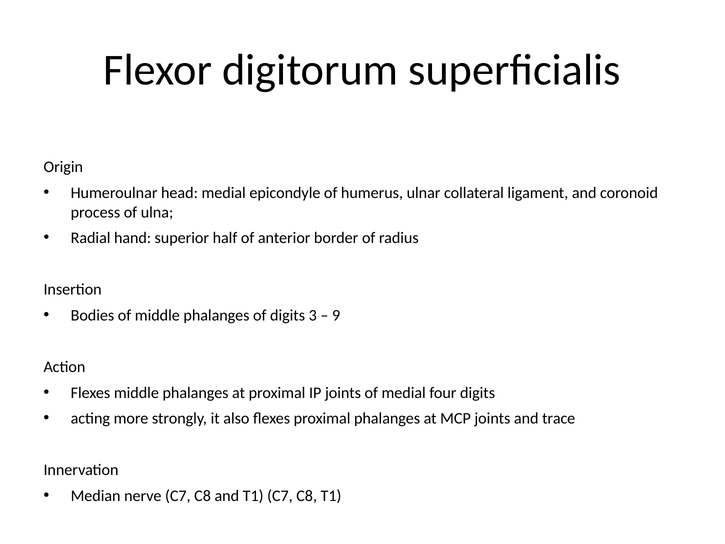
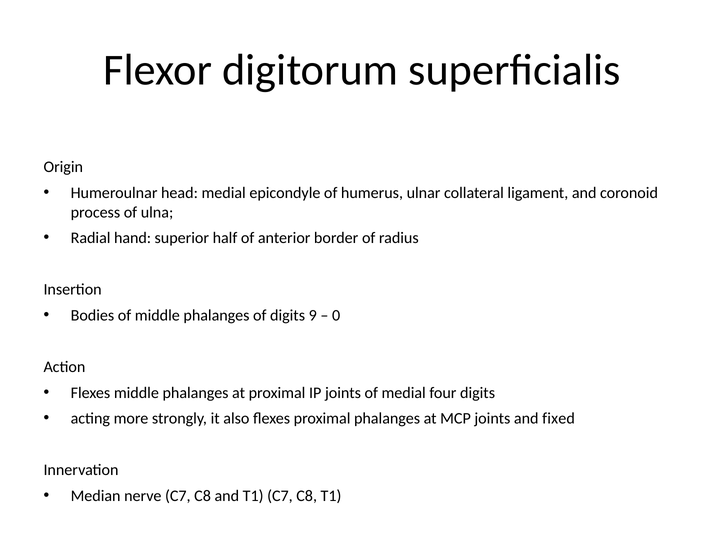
3: 3 -> 9
9: 9 -> 0
trace: trace -> fixed
